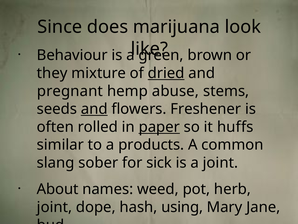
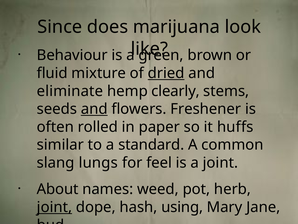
they: they -> fluid
pregnant: pregnant -> eliminate
abuse: abuse -> clearly
paper underline: present -> none
products: products -> standard
sober: sober -> lungs
sick: sick -> feel
joint at (54, 207) underline: none -> present
